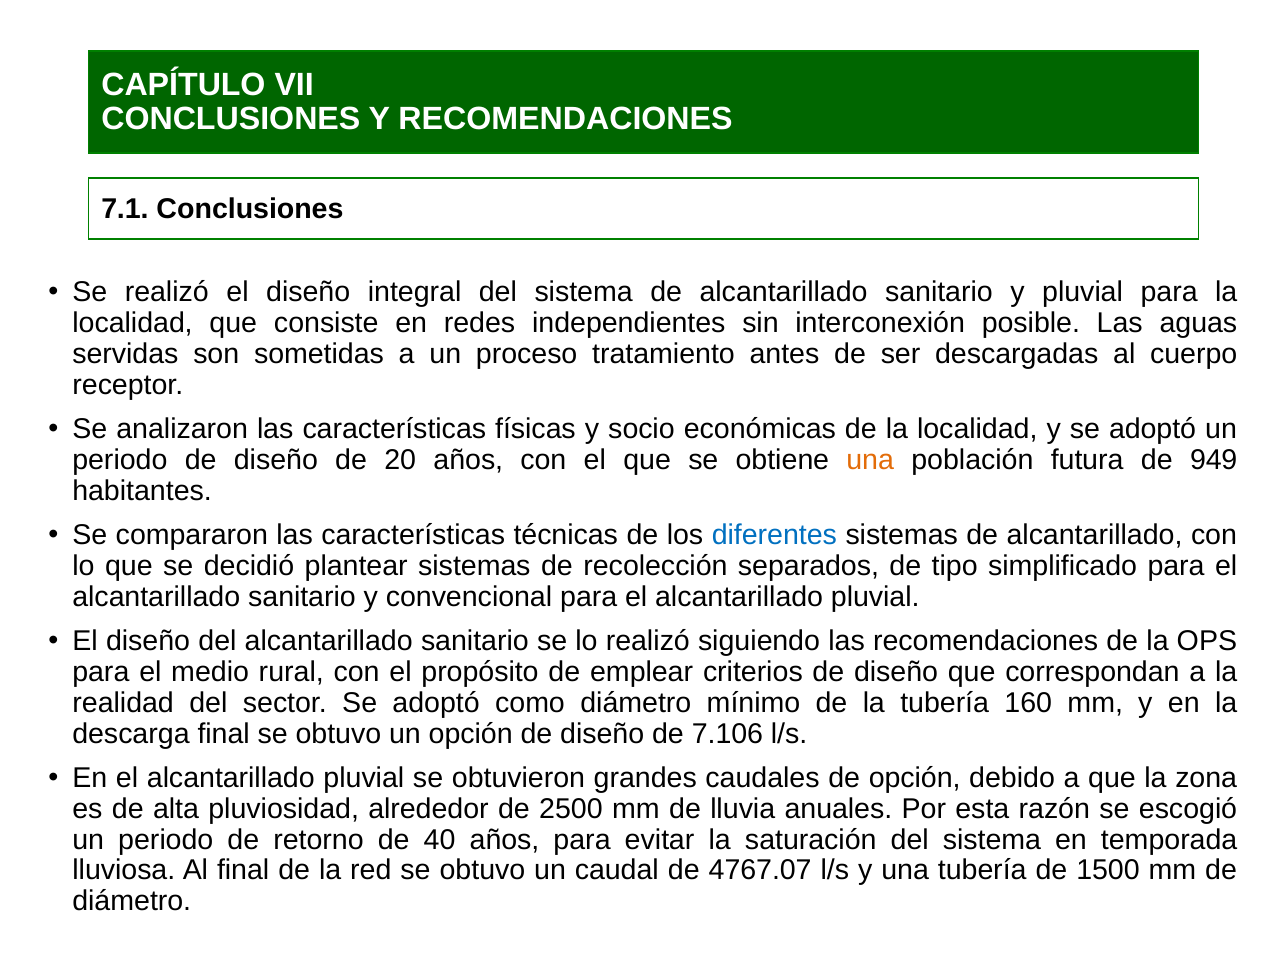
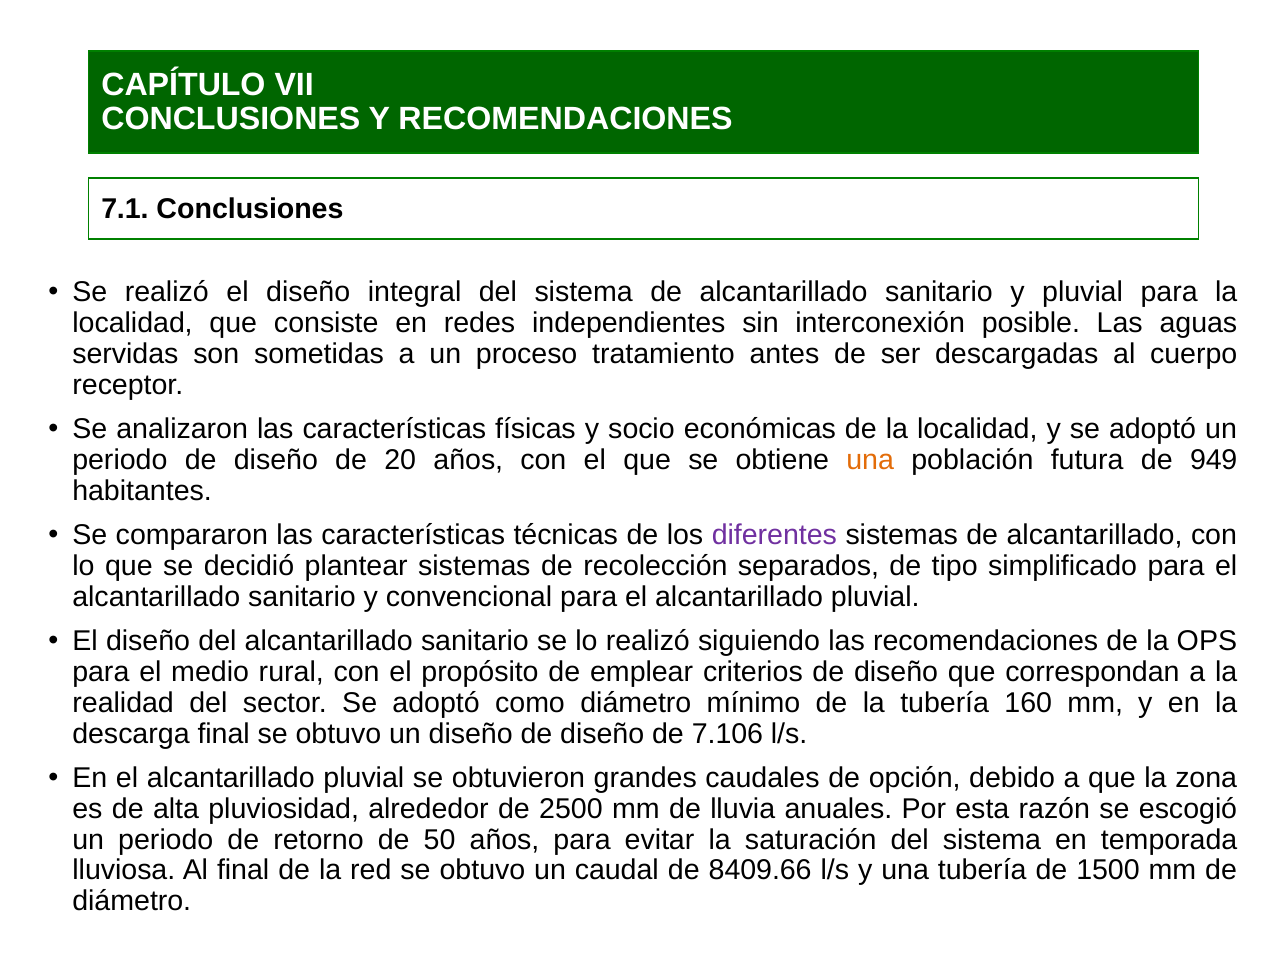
diferentes colour: blue -> purple
un opción: opción -> diseño
40: 40 -> 50
4767.07: 4767.07 -> 8409.66
